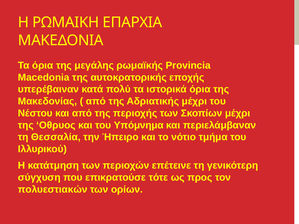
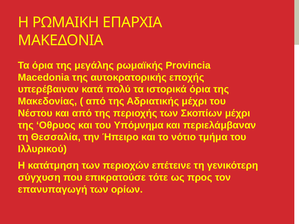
πολυεστιακών: πολυεστιακών -> επανυπαγωγή
